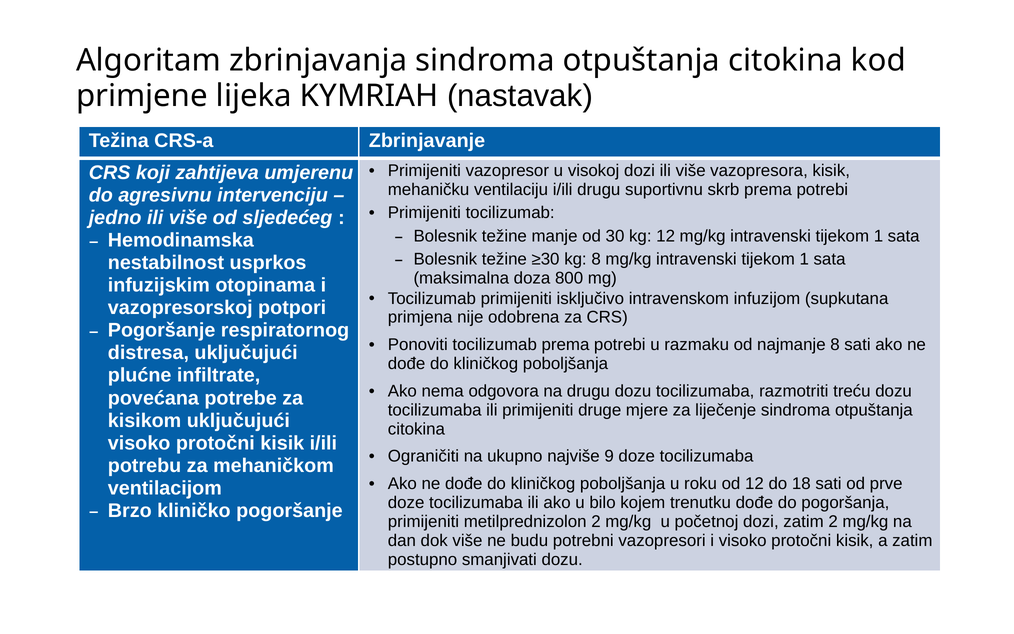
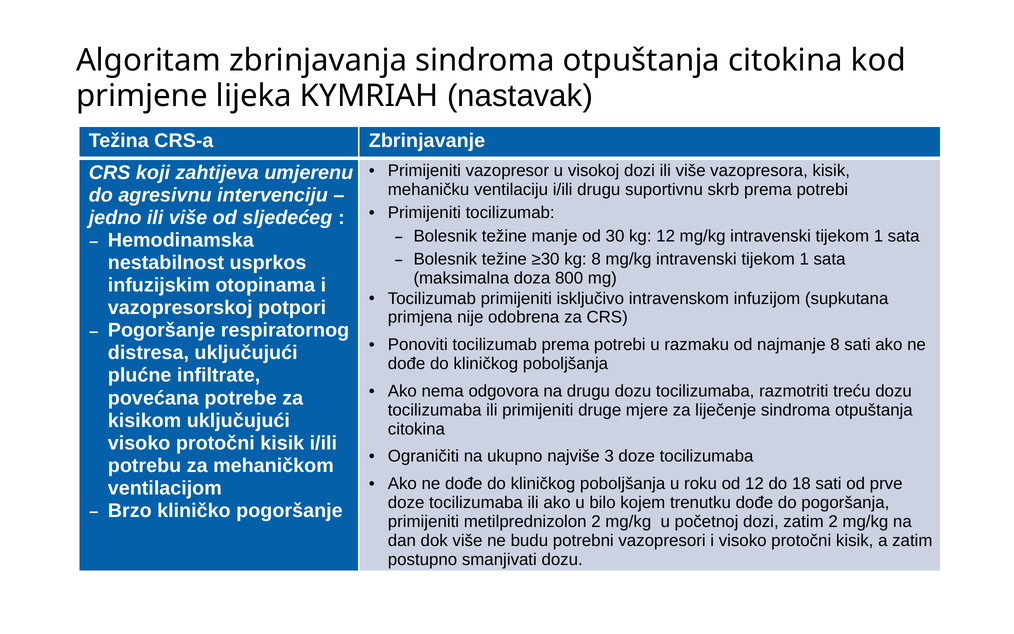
9: 9 -> 3
